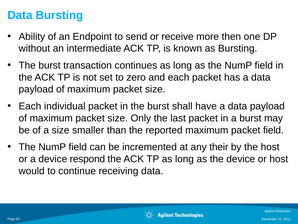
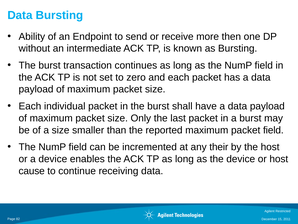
respond: respond -> enables
would: would -> cause
